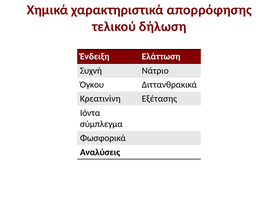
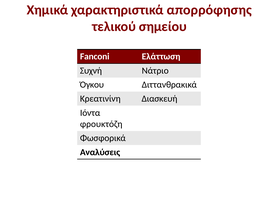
δήλωση: δήλωση -> σημείου
Ένδειξη: Ένδειξη -> Fanconi
Εξέτασης: Εξέτασης -> Διασκευή
σύμπλεγμα: σύμπλεγμα -> φρουκτόζη
